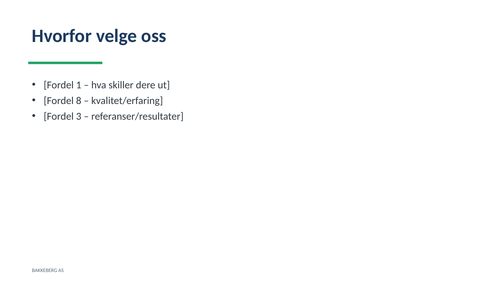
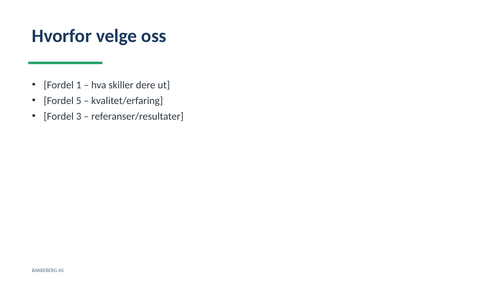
8: 8 -> 5
